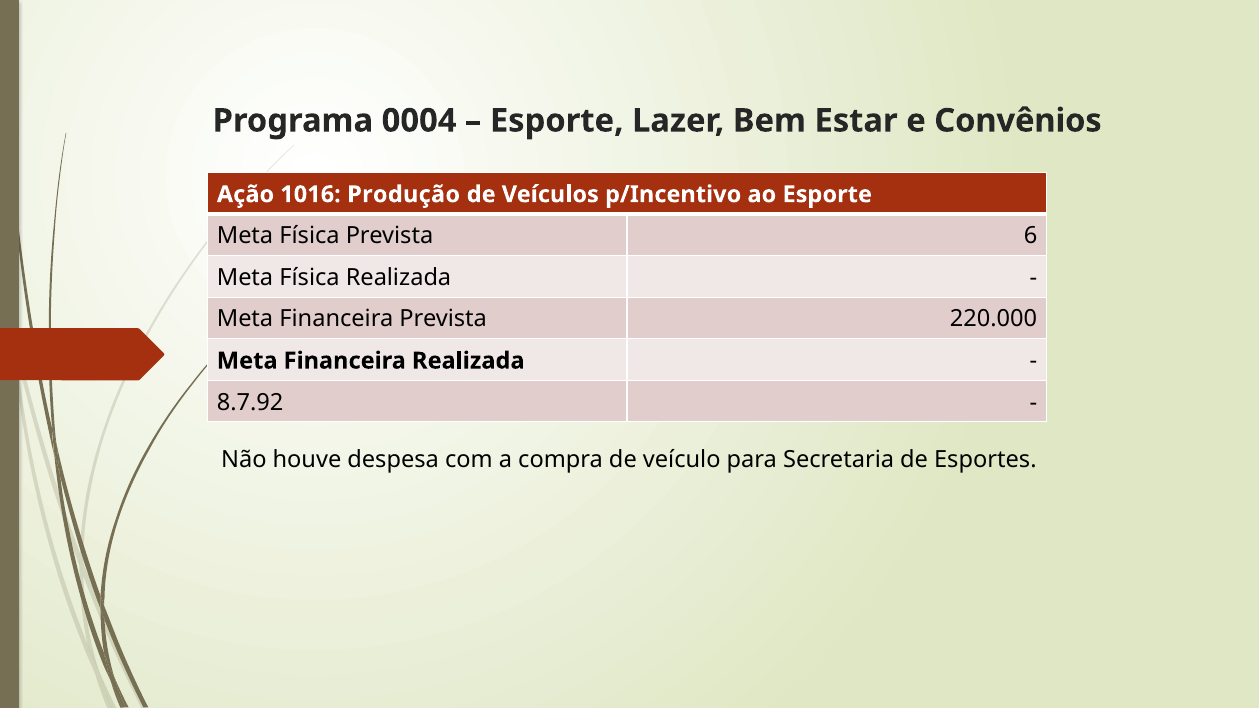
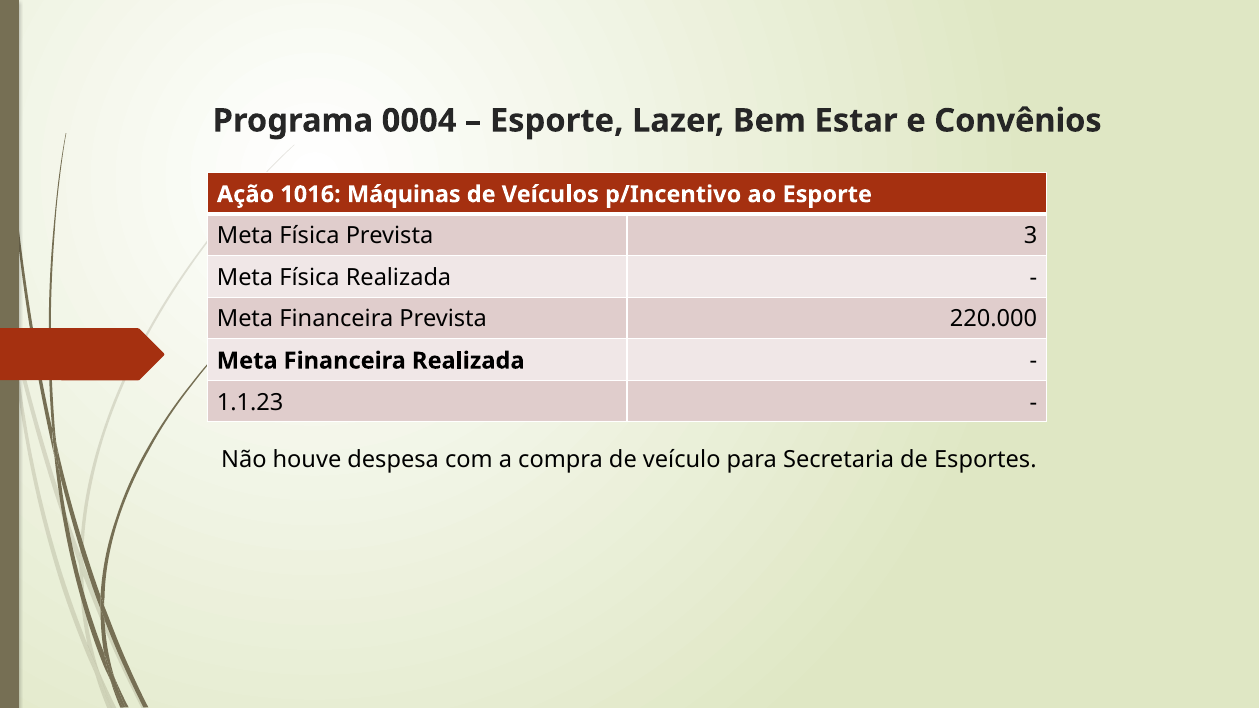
Produção: Produção -> Máquinas
6: 6 -> 3
8.7.92: 8.7.92 -> 1.1.23
